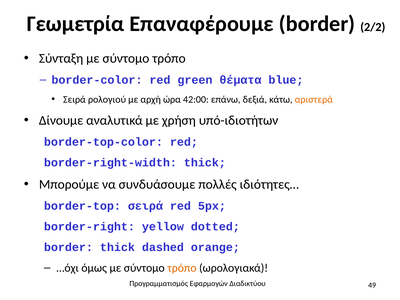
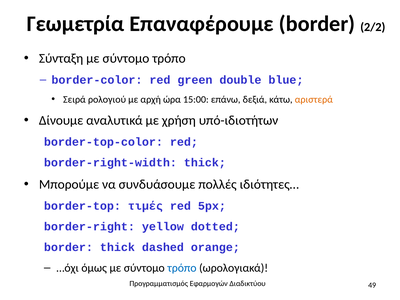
θέματα: θέματα -> double
42:00: 42:00 -> 15:00
border-top σειρά: σειρά -> τιμές
τρόπο at (182, 268) colour: orange -> blue
